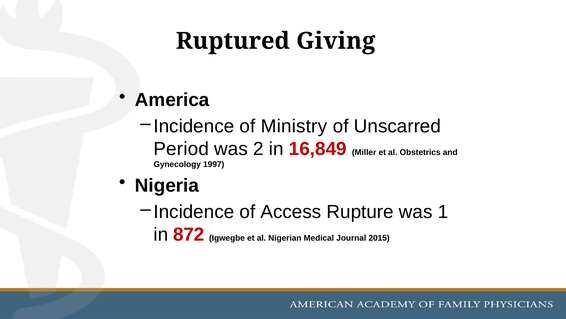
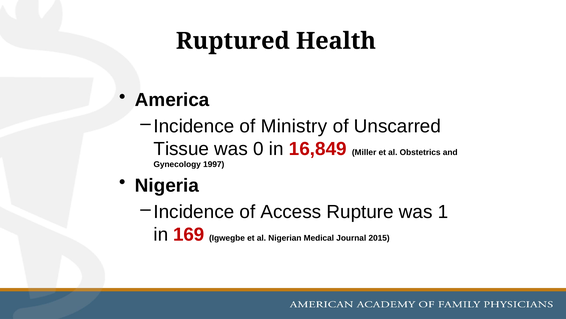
Giving: Giving -> Health
Period: Period -> Tissue
2: 2 -> 0
872: 872 -> 169
